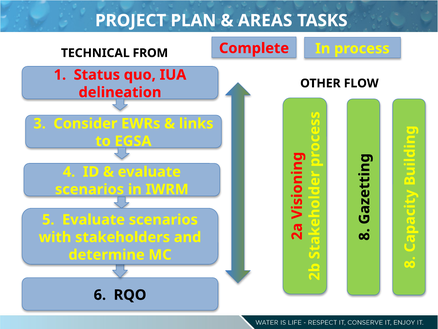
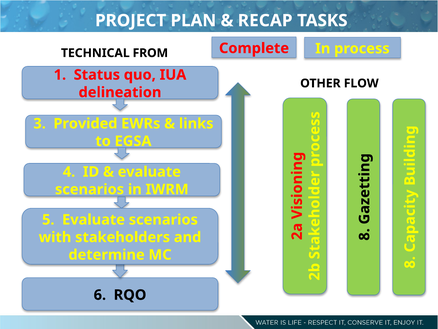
AREAS: AREAS -> RECAP
Consider: Consider -> Provided
